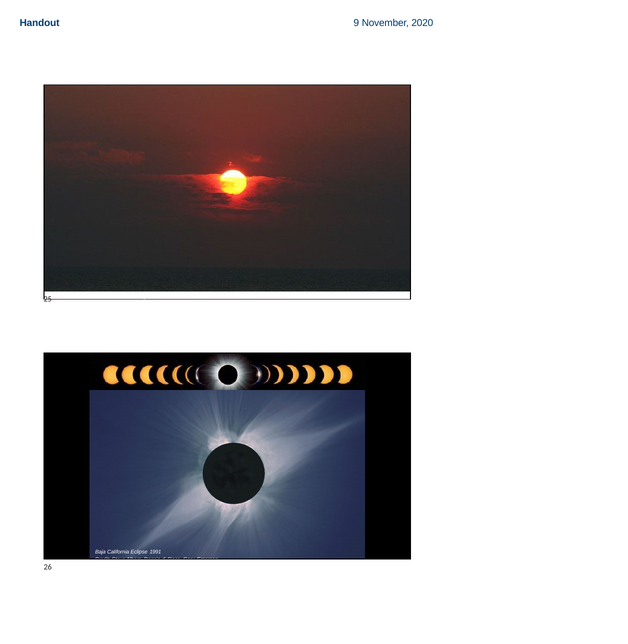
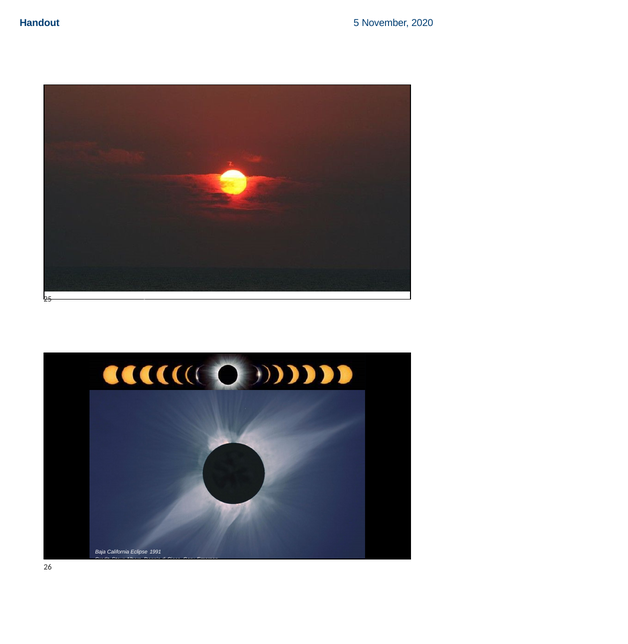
9: 9 -> 5
